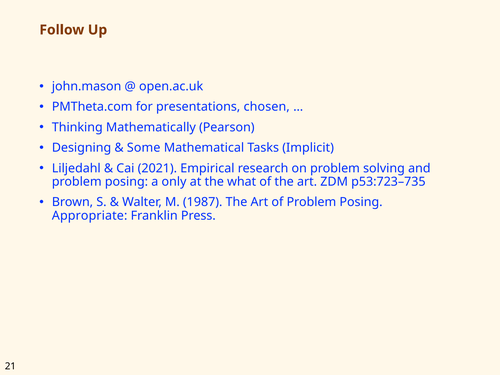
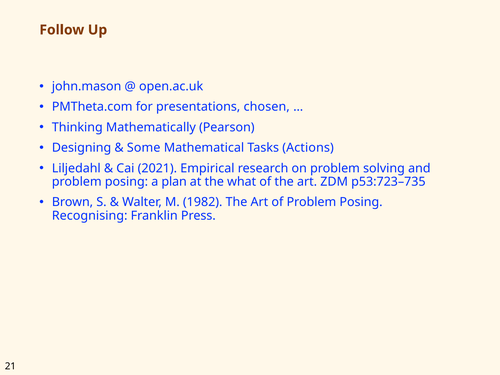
Implicit: Implicit -> Actions
only: only -> plan
1987: 1987 -> 1982
Appropriate: Appropriate -> Recognising
